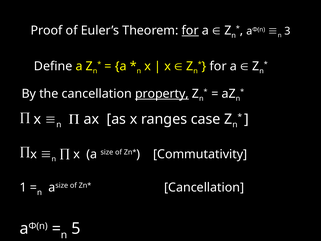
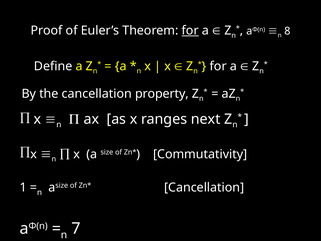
3: 3 -> 8
property underline: present -> none
case: case -> next
5: 5 -> 7
